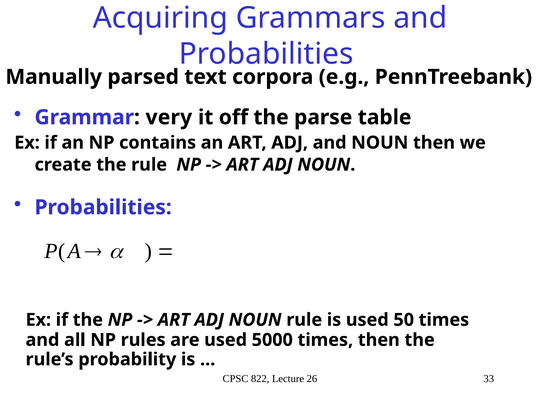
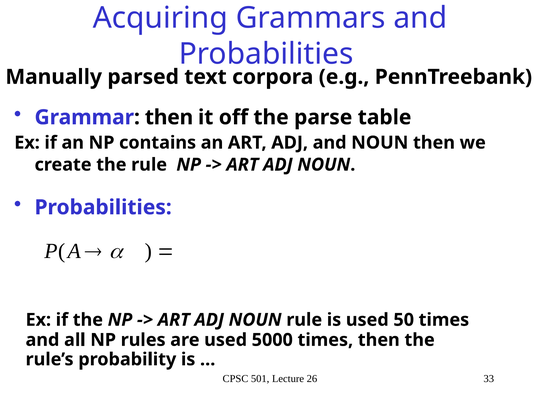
Grammar very: very -> then
822: 822 -> 501
